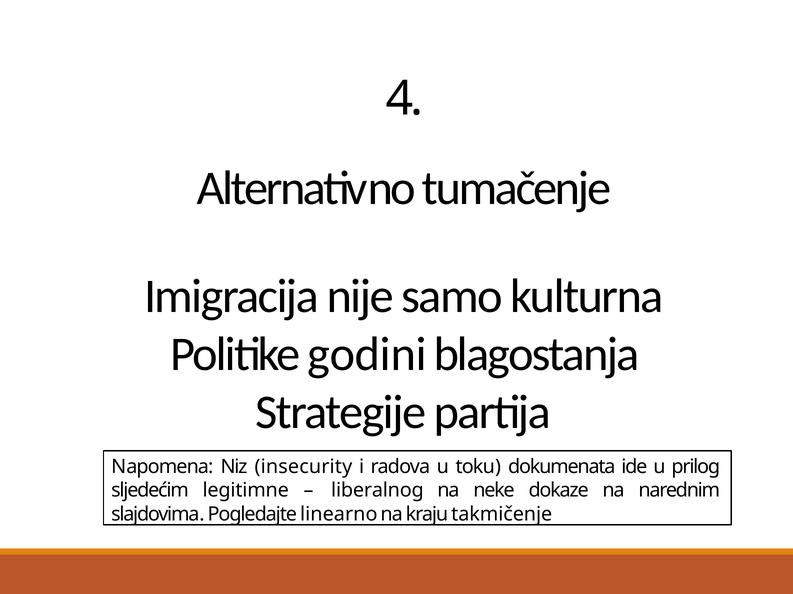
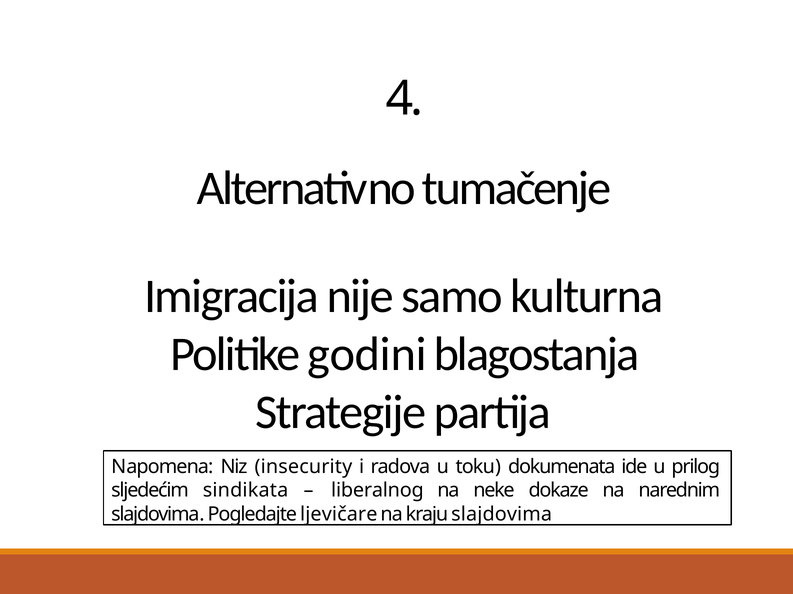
legitimne: legitimne -> sindikata
linearno: linearno -> ljevičare
kraju takmičenje: takmičenje -> slajdovima
